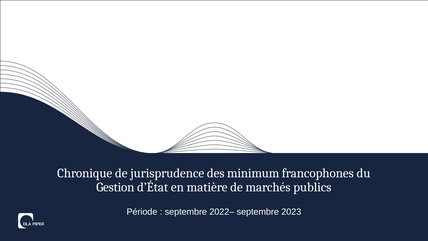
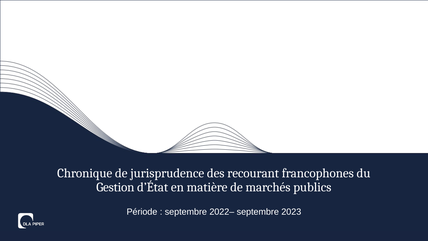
minimum: minimum -> recourant
